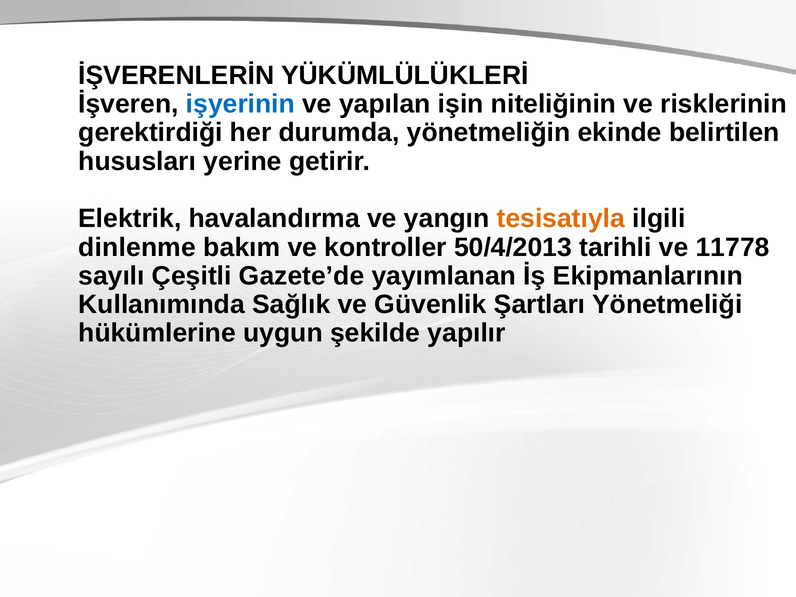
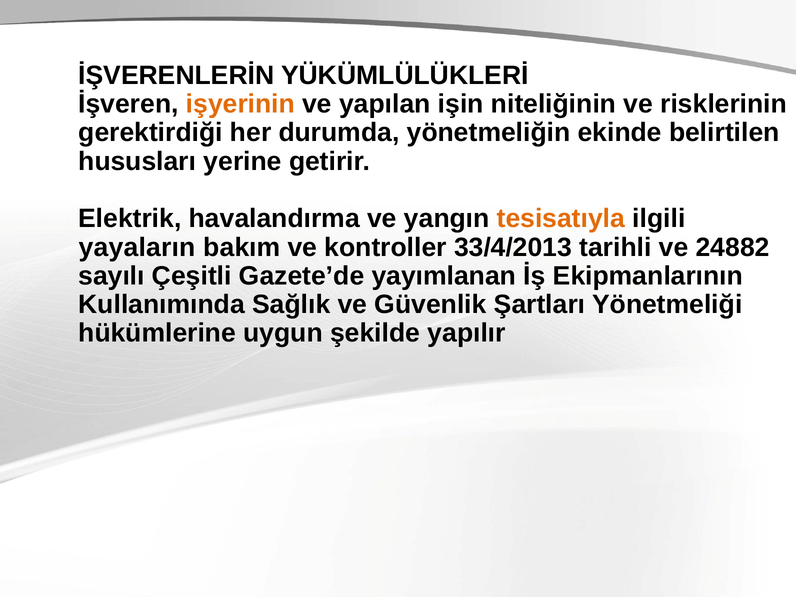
işyerinin colour: blue -> orange
dinlenme: dinlenme -> yayaların
50/4/2013: 50/4/2013 -> 33/4/2013
11778: 11778 -> 24882
